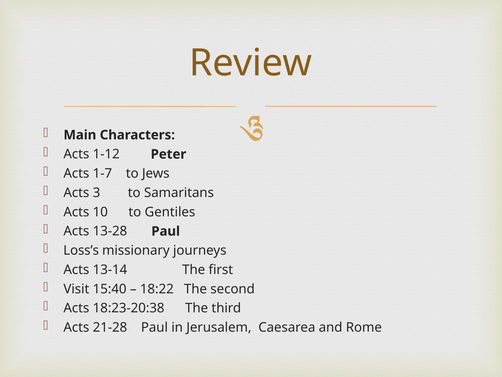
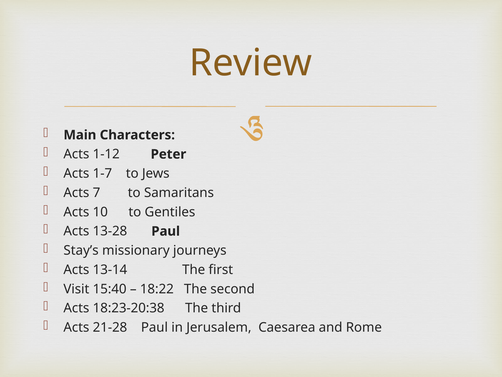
3: 3 -> 7
Loss’s: Loss’s -> Stay’s
